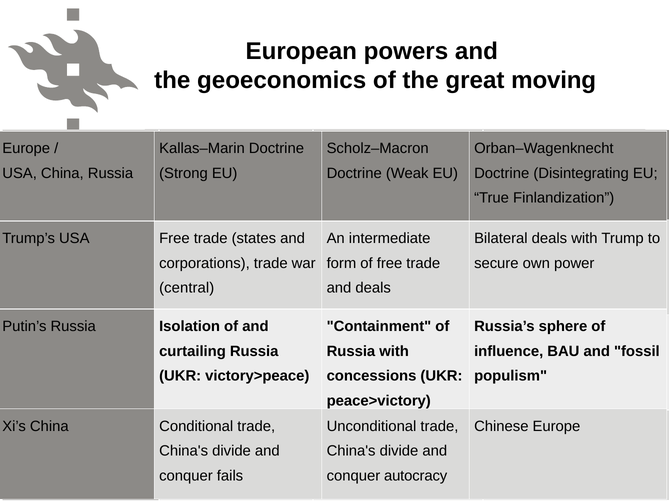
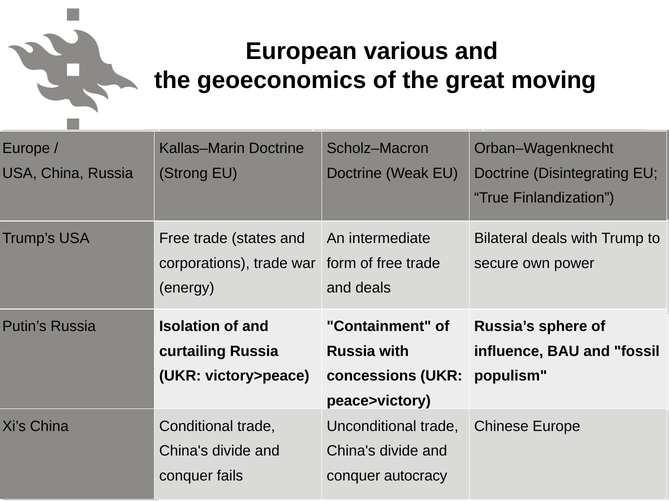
powers: powers -> various
central: central -> energy
